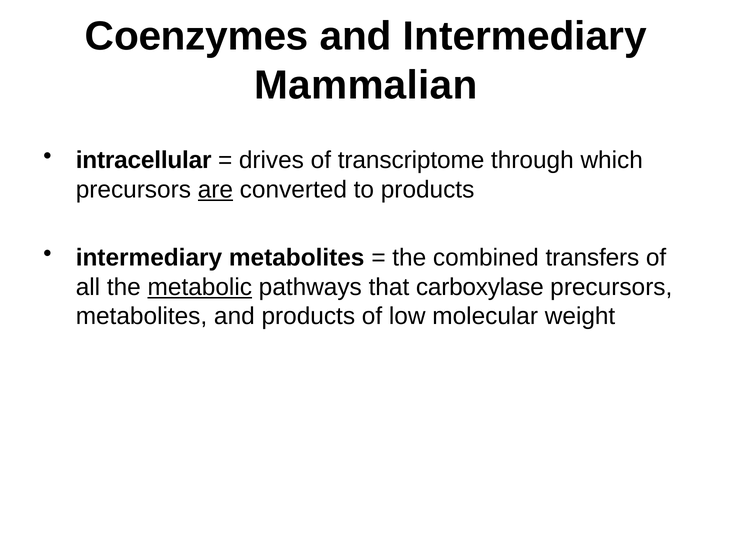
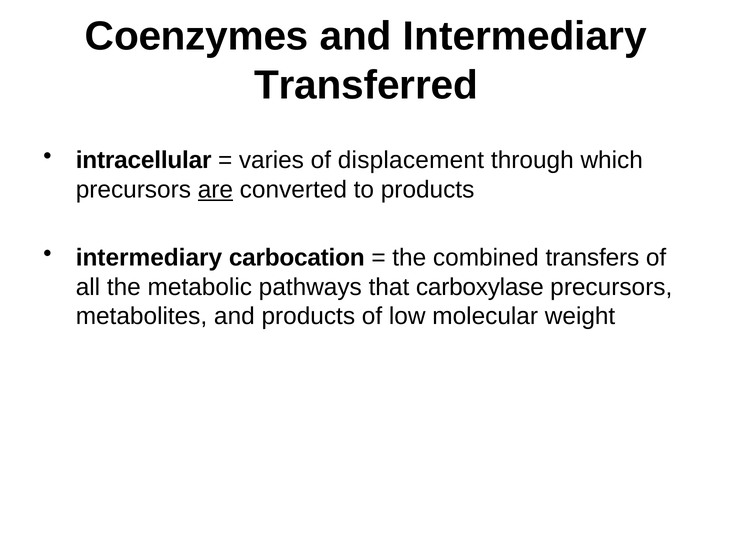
Mammalian: Mammalian -> Transferred
drives: drives -> varies
transcriptome: transcriptome -> displacement
intermediary metabolites: metabolites -> carbocation
metabolic underline: present -> none
